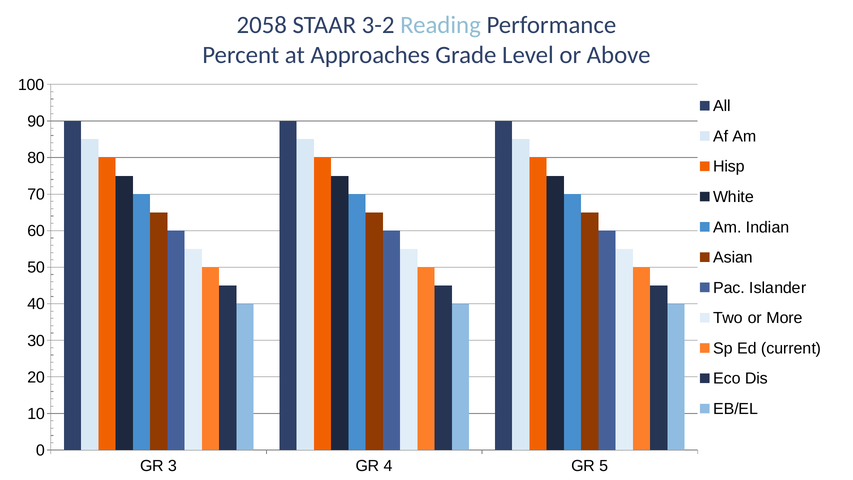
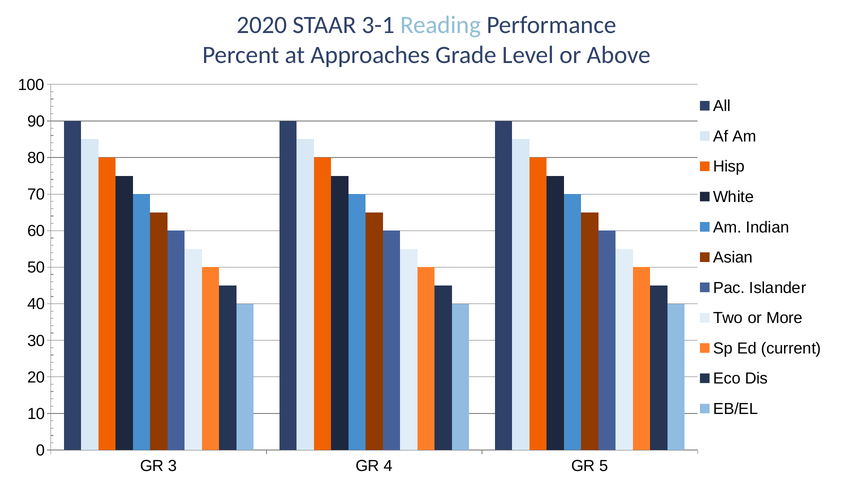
2058: 2058 -> 2020
3-2: 3-2 -> 3-1
